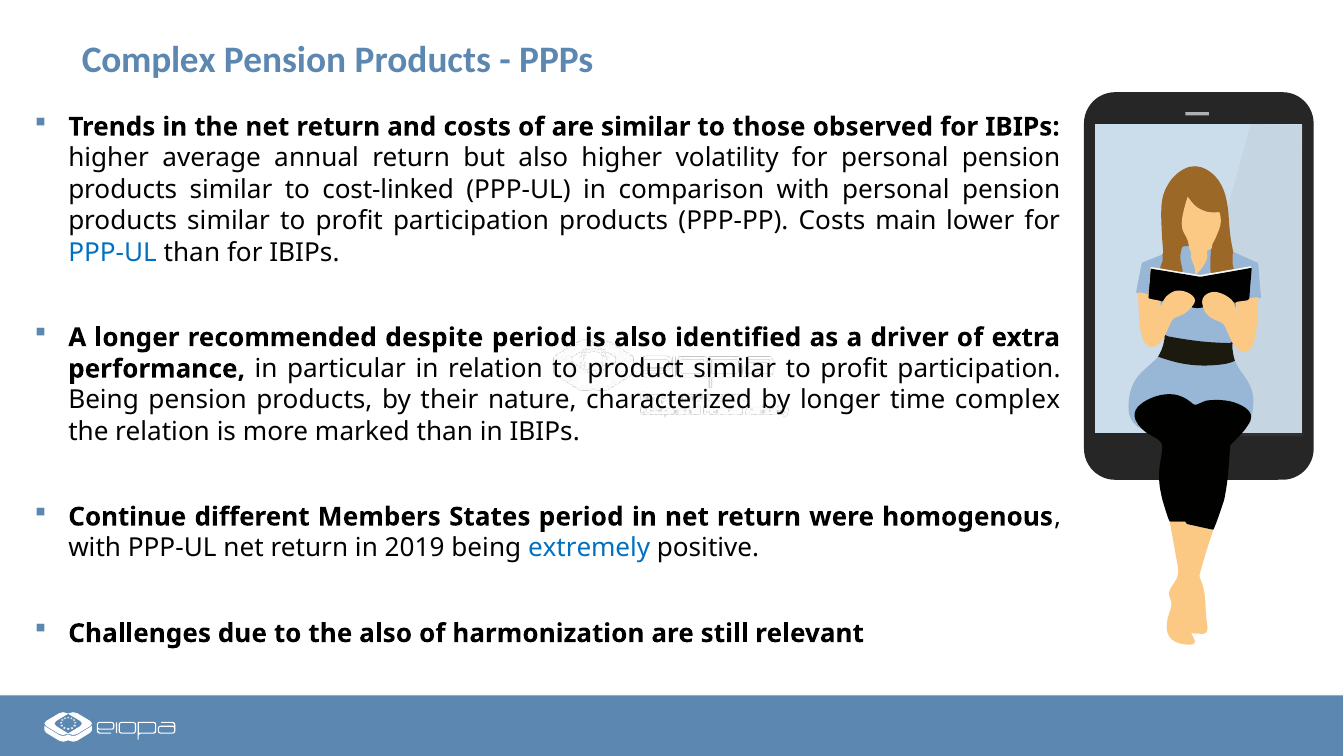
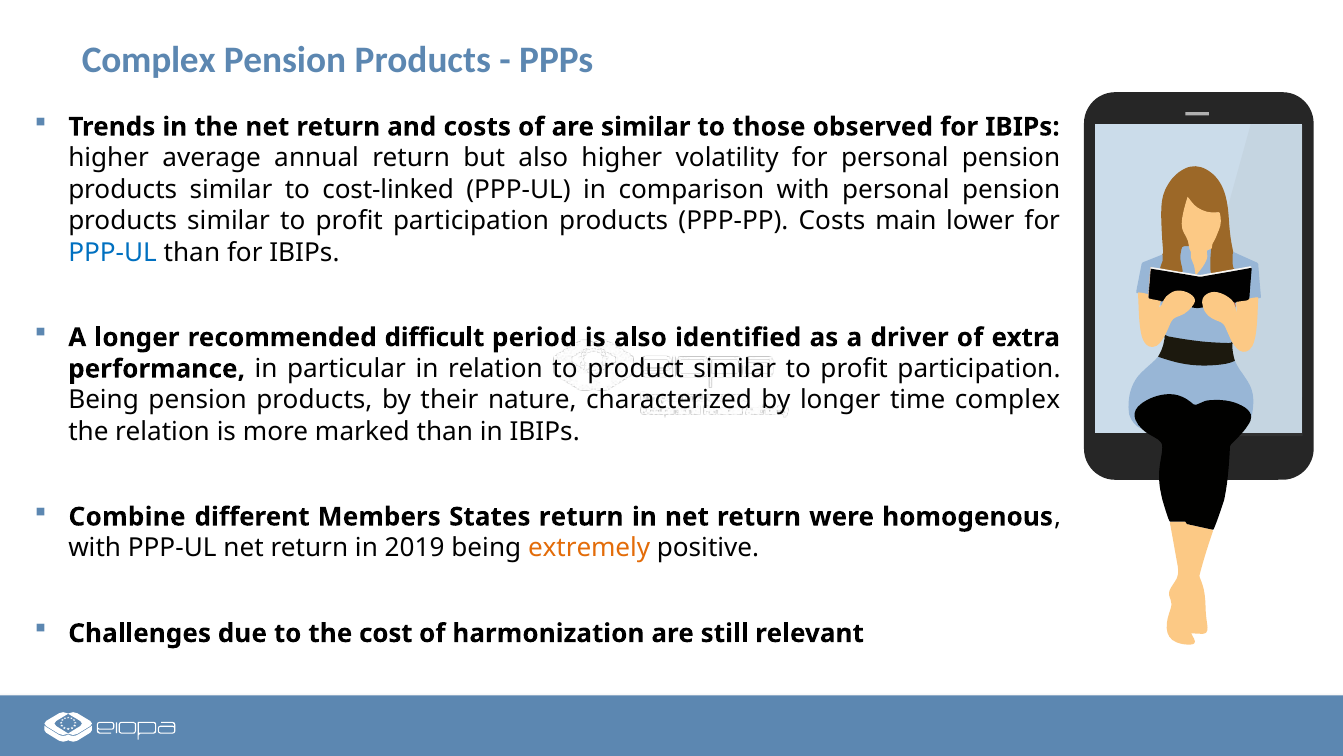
despite: despite -> difficult
Continue: Continue -> Combine
States period: period -> return
extremely colour: blue -> orange
the also: also -> cost
